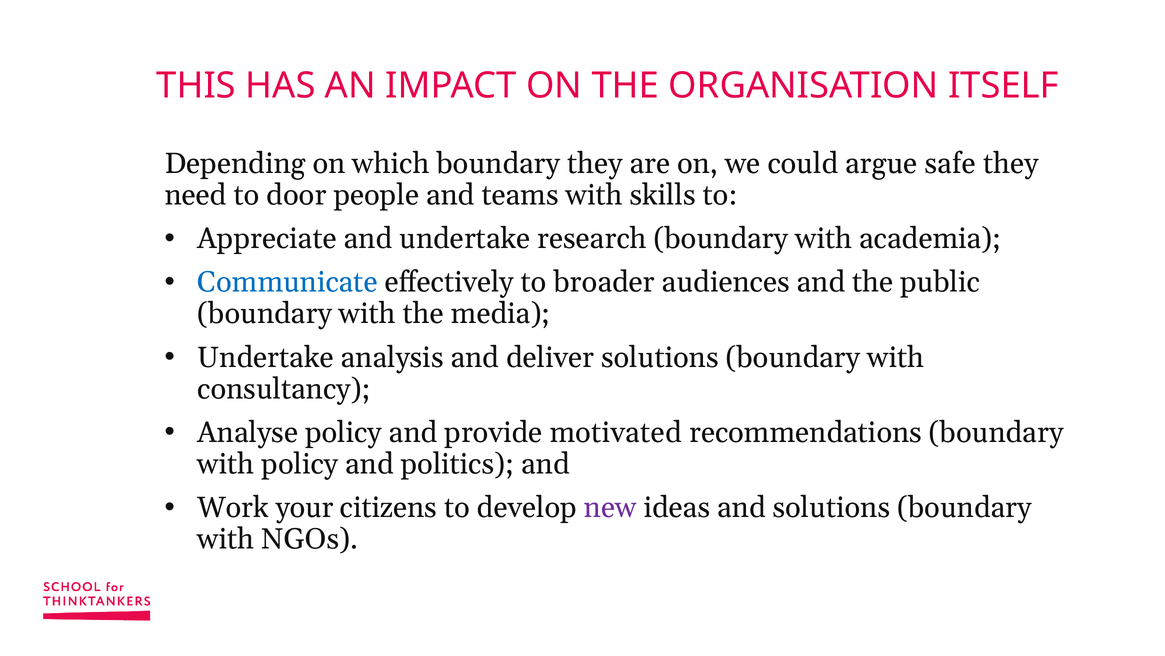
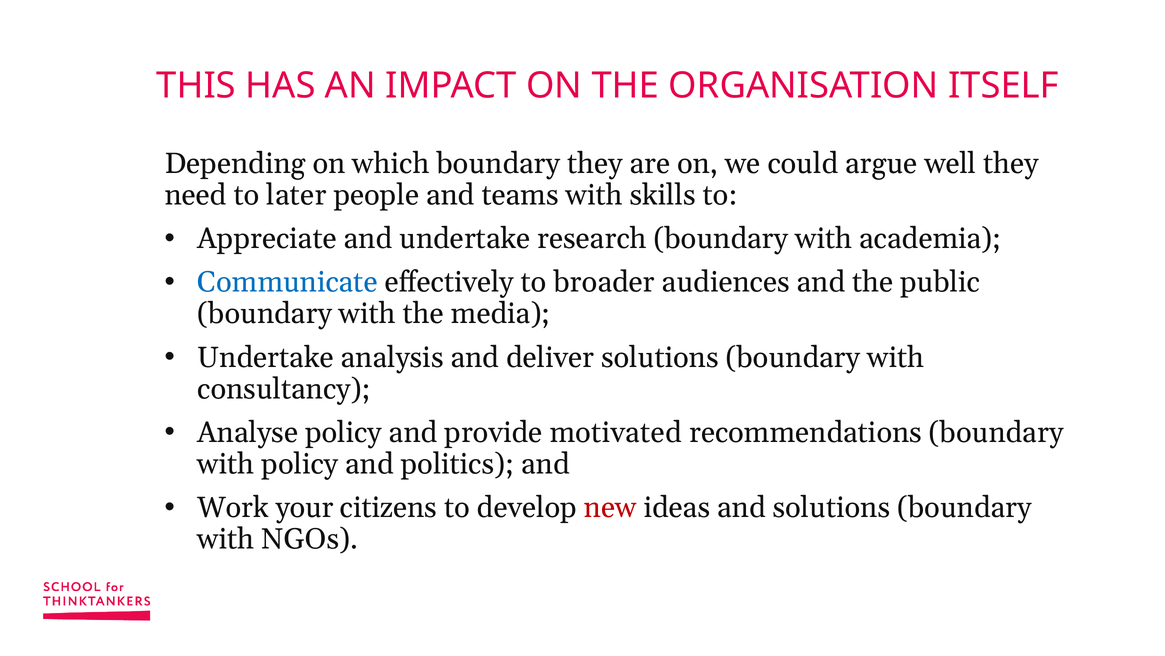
safe: safe -> well
door: door -> later
new colour: purple -> red
